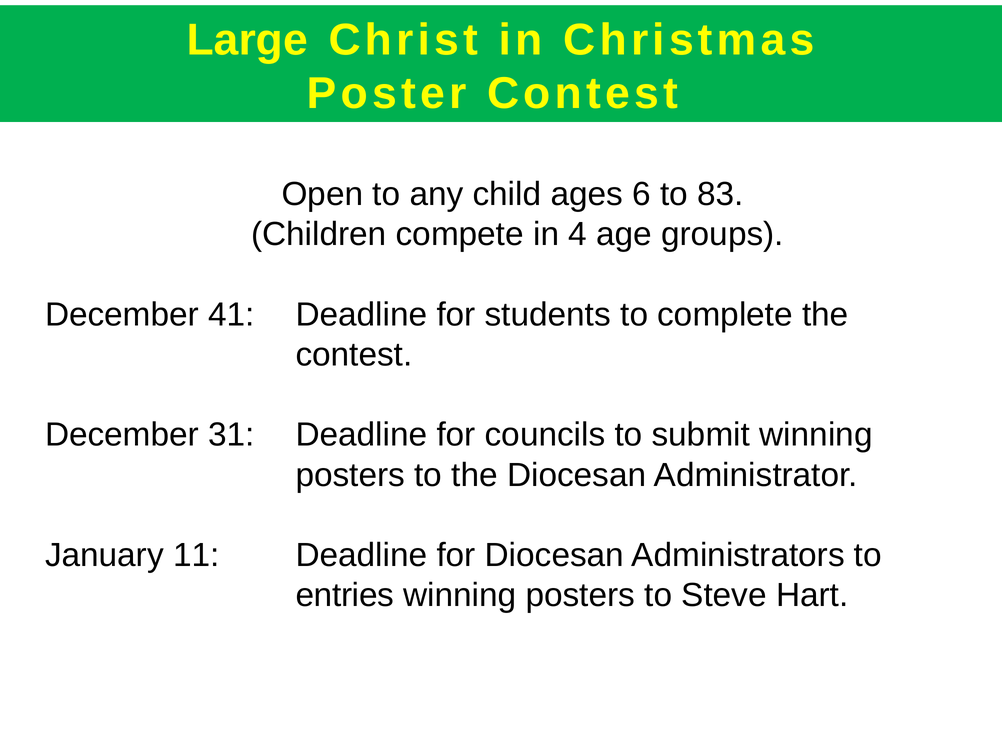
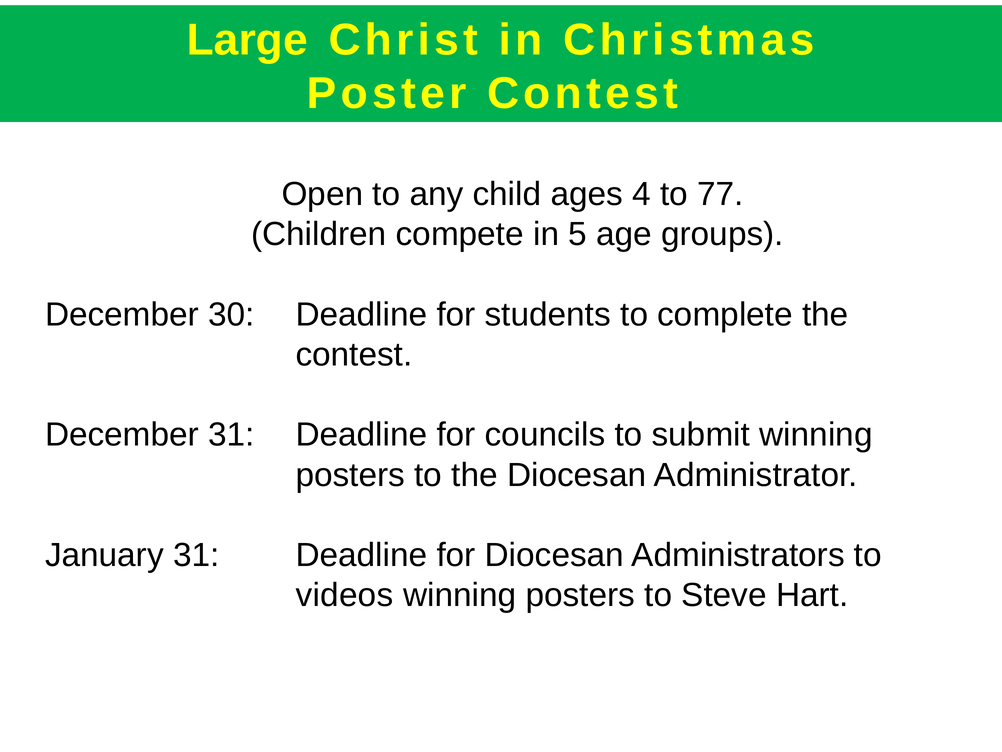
6: 6 -> 4
83: 83 -> 77
4: 4 -> 5
41: 41 -> 30
January 11: 11 -> 31
entries: entries -> videos
